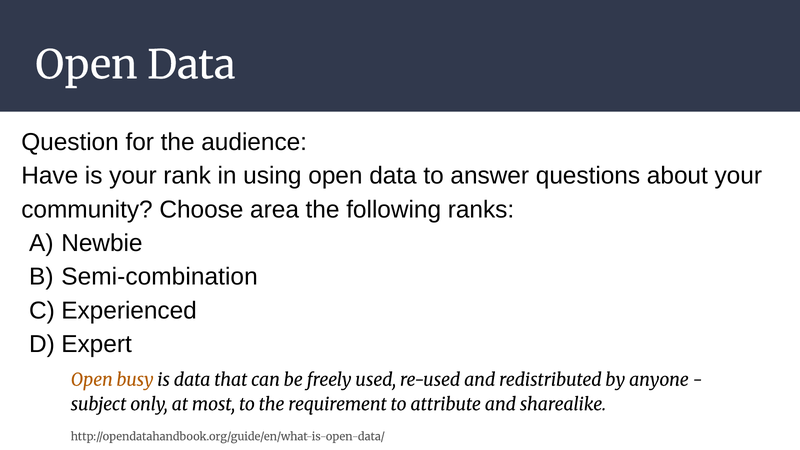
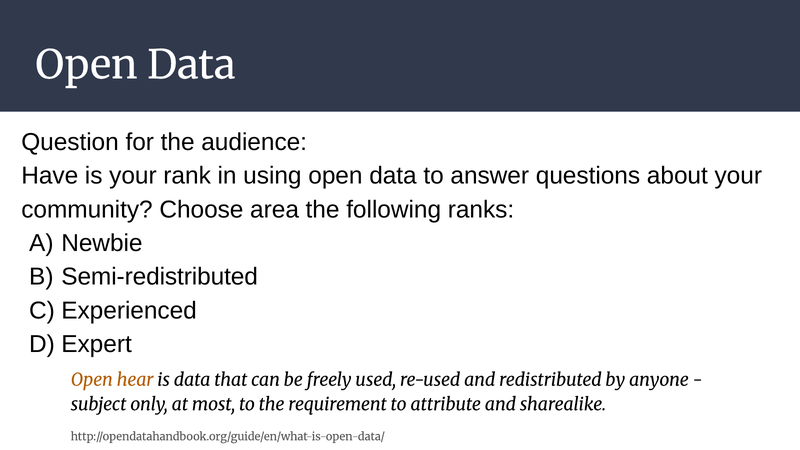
Semi-combination: Semi-combination -> Semi-redistributed
busy: busy -> hear
